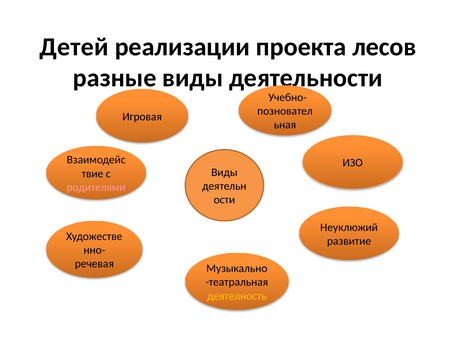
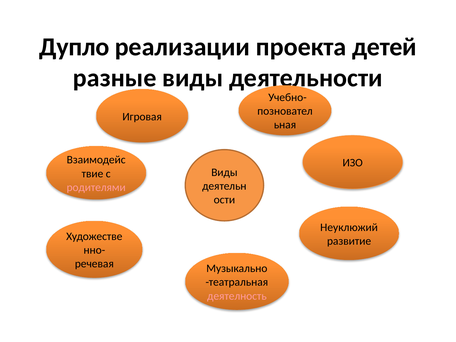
Детей: Детей -> Дупло
лесов: лесов -> детей
деятелность colour: yellow -> pink
